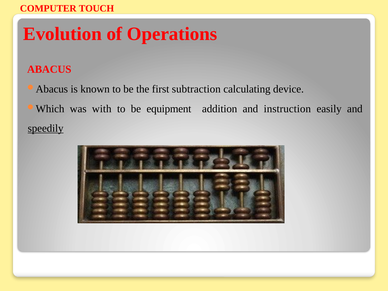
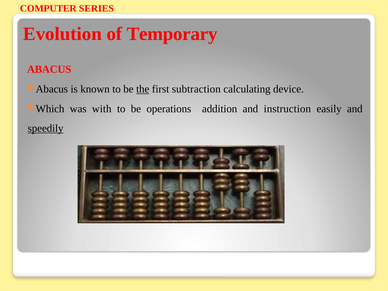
TOUCH: TOUCH -> SERIES
Operations: Operations -> Temporary
the underline: none -> present
equipment: equipment -> operations
